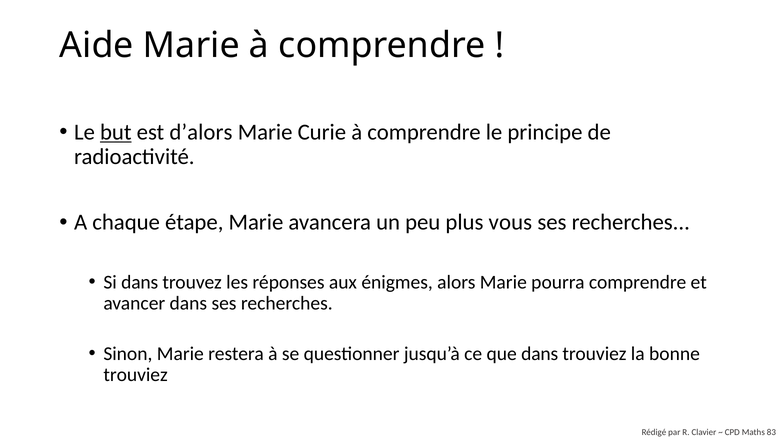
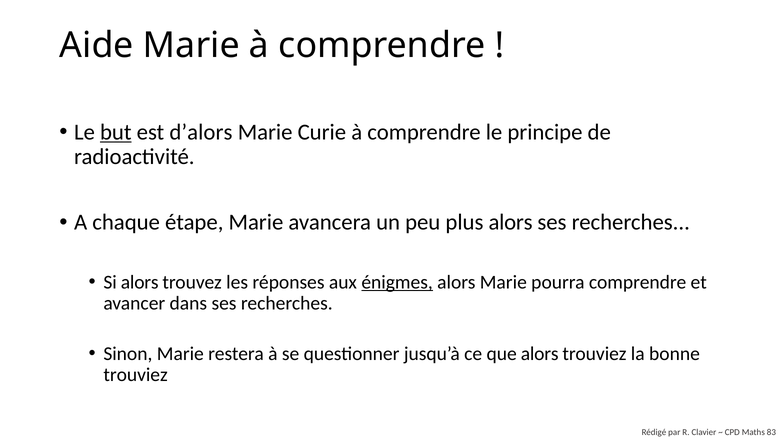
plus vous: vous -> alors
Si dans: dans -> alors
énigmes underline: none -> present
que dans: dans -> alors
